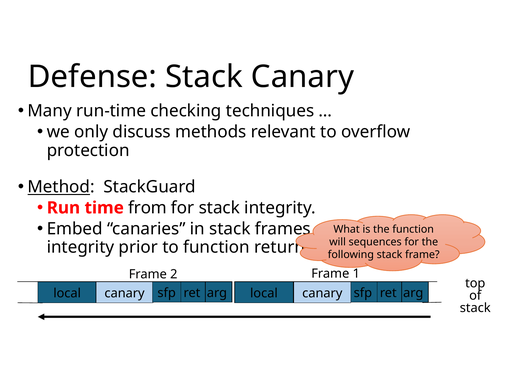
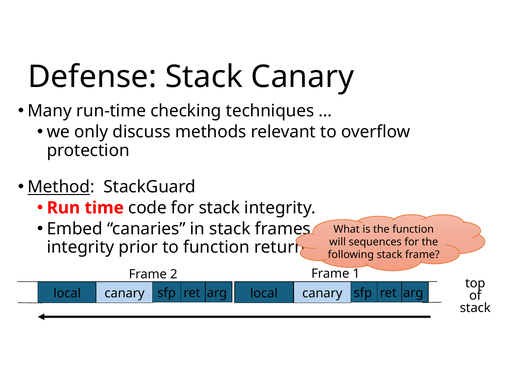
from: from -> code
